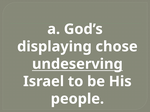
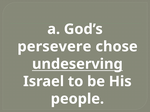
displaying: displaying -> persevere
